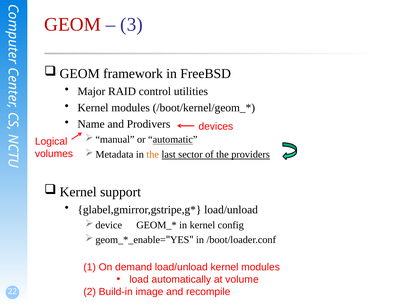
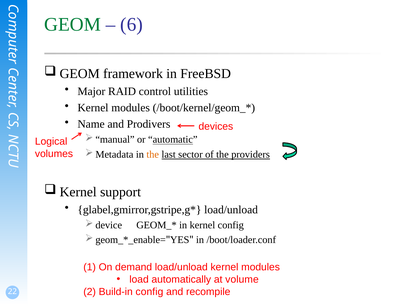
GEOM colour: red -> green
3: 3 -> 6
Build-in image: image -> config
